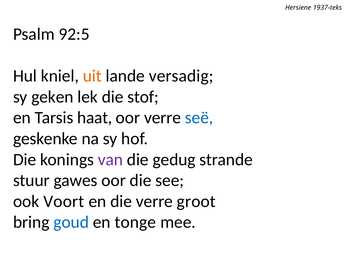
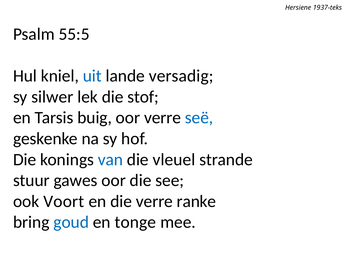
92:5: 92:5 -> 55:5
uit colour: orange -> blue
geken: geken -> silwer
haat: haat -> buig
van colour: purple -> blue
gedug: gedug -> vleuel
groot: groot -> ranke
